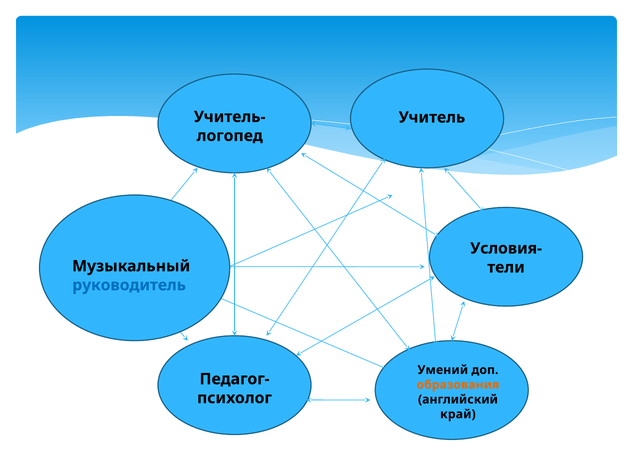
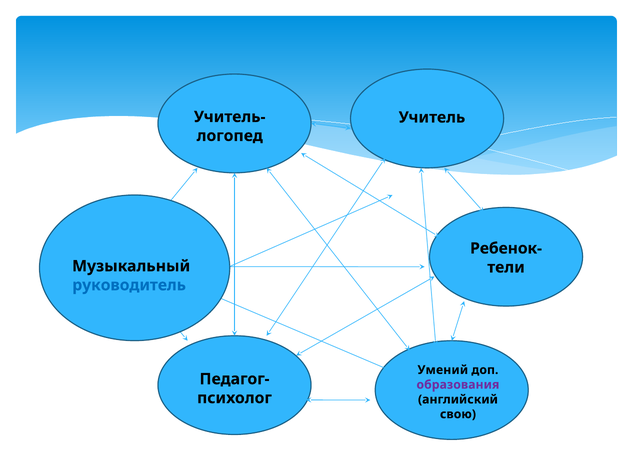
Условия-: Условия- -> Ребенок-
образования colour: orange -> purple
край: край -> свою
